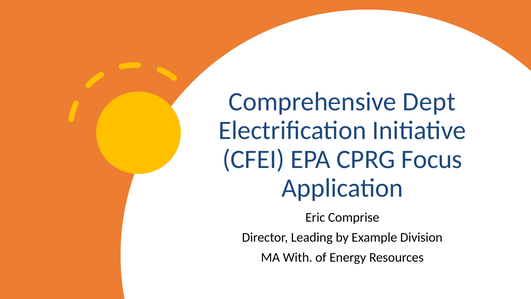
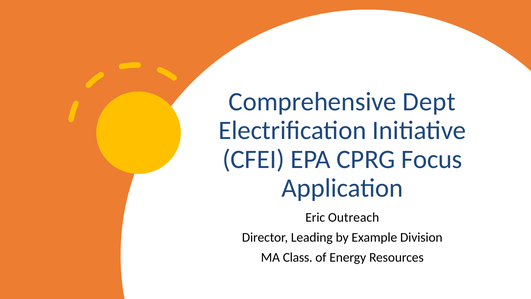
Comprise: Comprise -> Outreach
With: With -> Class
